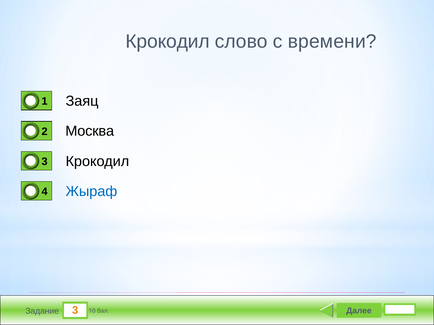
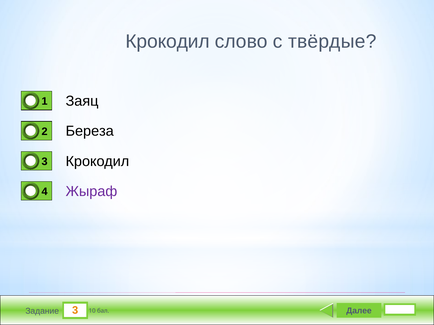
времени: времени -> твёрдые
Москва: Москва -> Береза
Жыраф colour: blue -> purple
